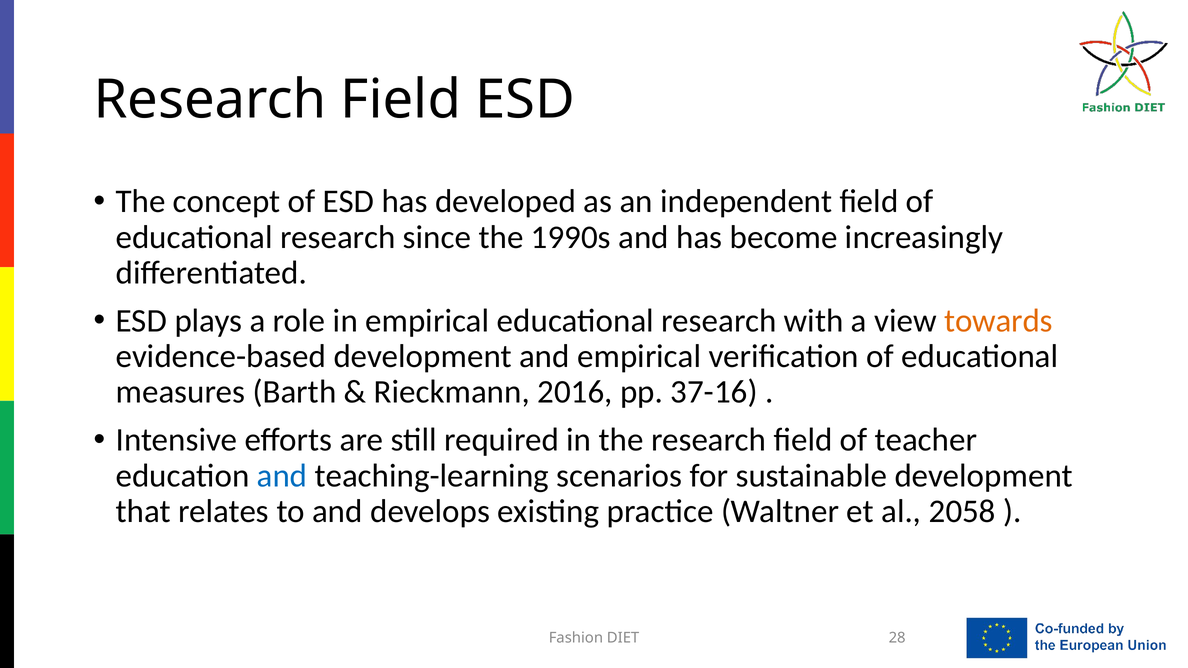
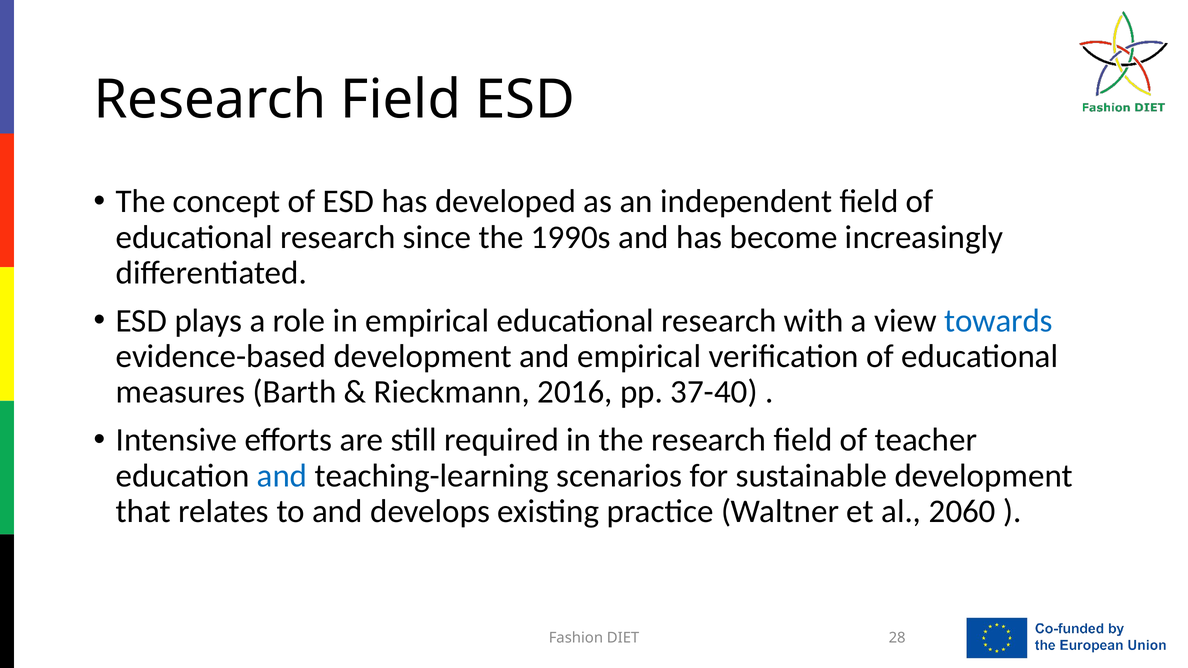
towards colour: orange -> blue
37-16: 37-16 -> 37-40
2058: 2058 -> 2060
